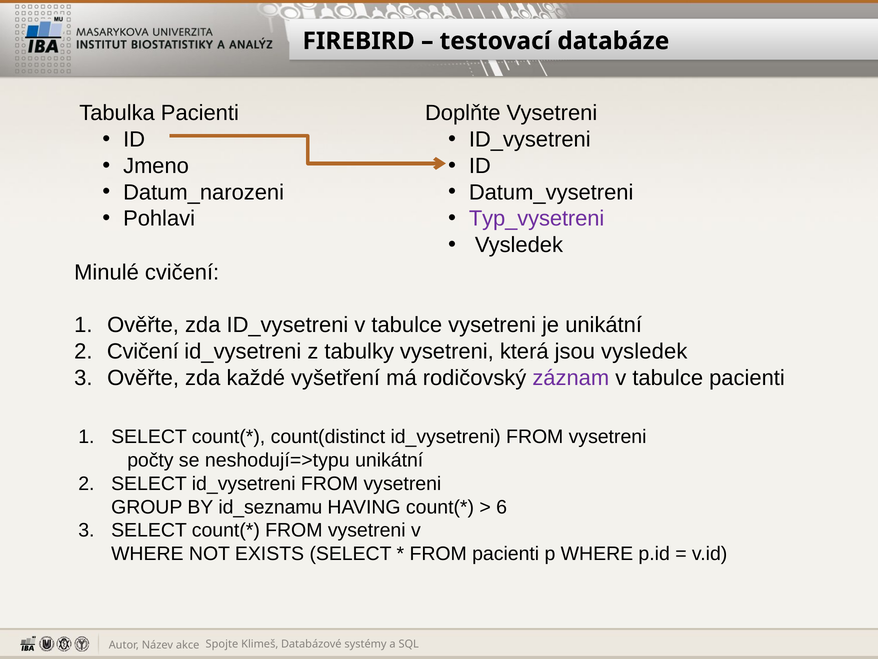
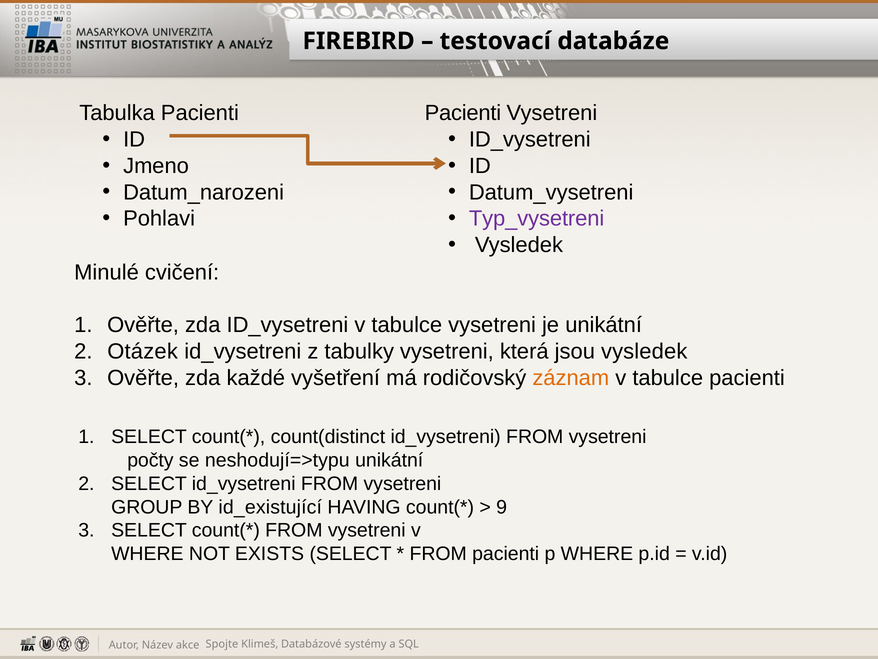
Doplňte at (463, 113): Doplňte -> Pacienti
Cvičení at (143, 351): Cvičení -> Otázek
záznam colour: purple -> orange
id_seznamu: id_seznamu -> id_existující
6: 6 -> 9
